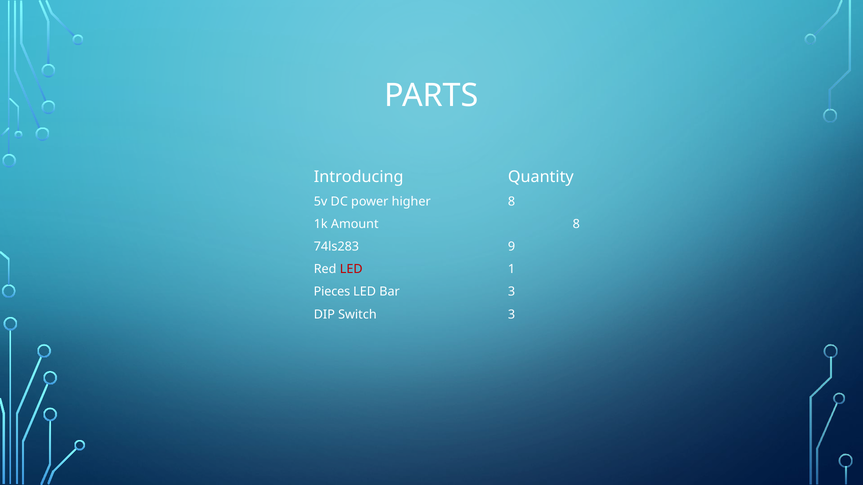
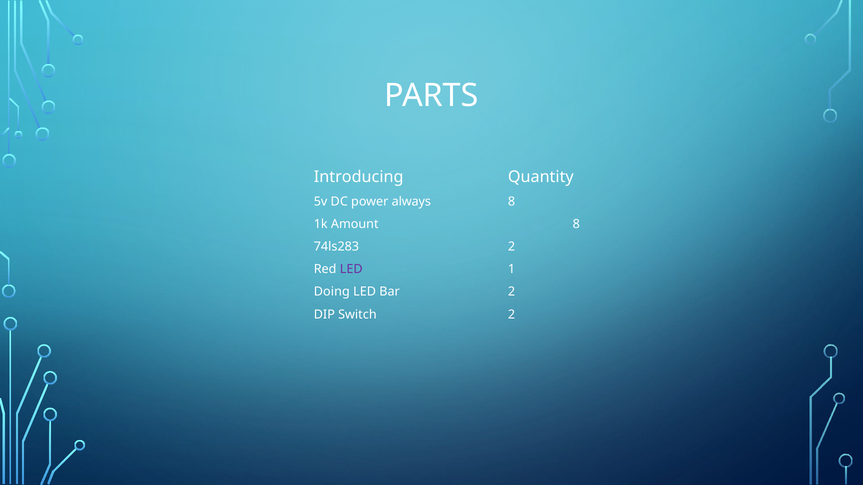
higher: higher -> always
74ls283 9: 9 -> 2
LED at (351, 269) colour: red -> purple
Pieces: Pieces -> Doing
Bar 3: 3 -> 2
Switch 3: 3 -> 2
